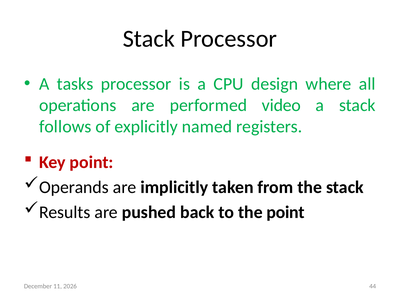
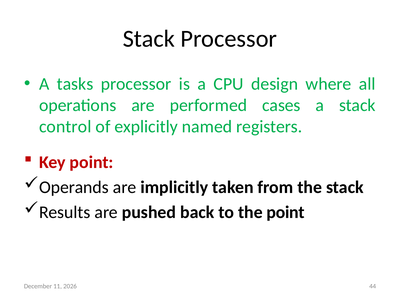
video: video -> cases
follows: follows -> control
